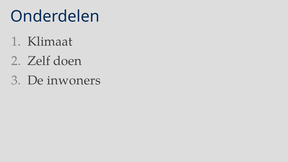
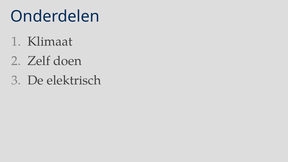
inwoners: inwoners -> elektrisch
